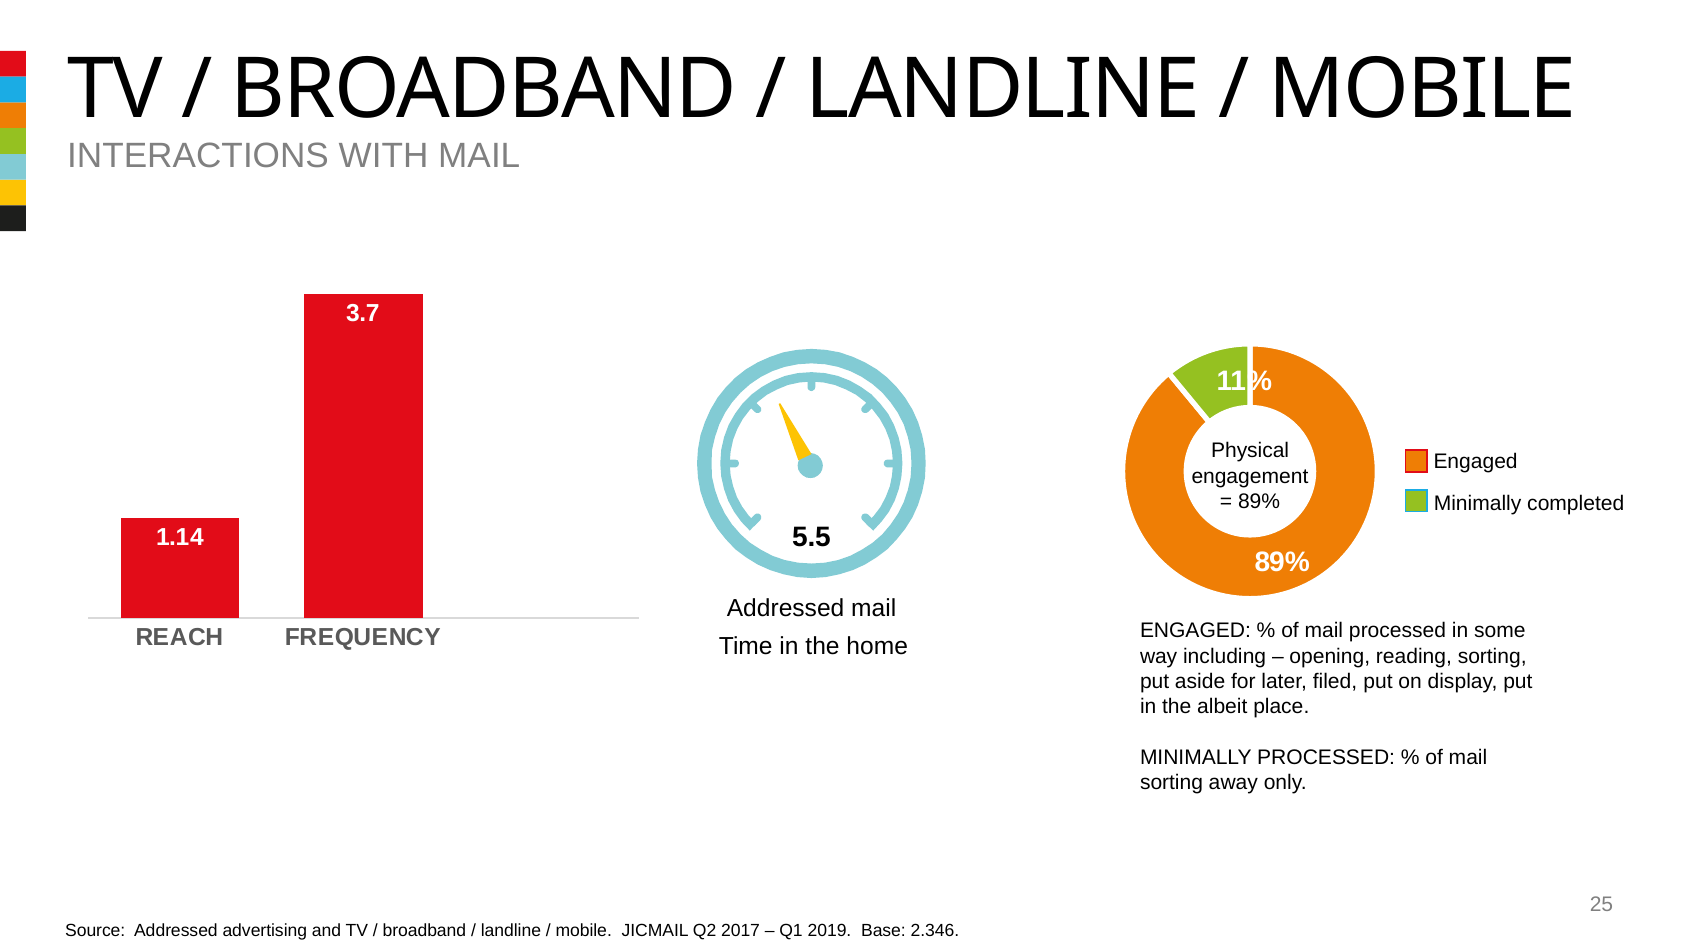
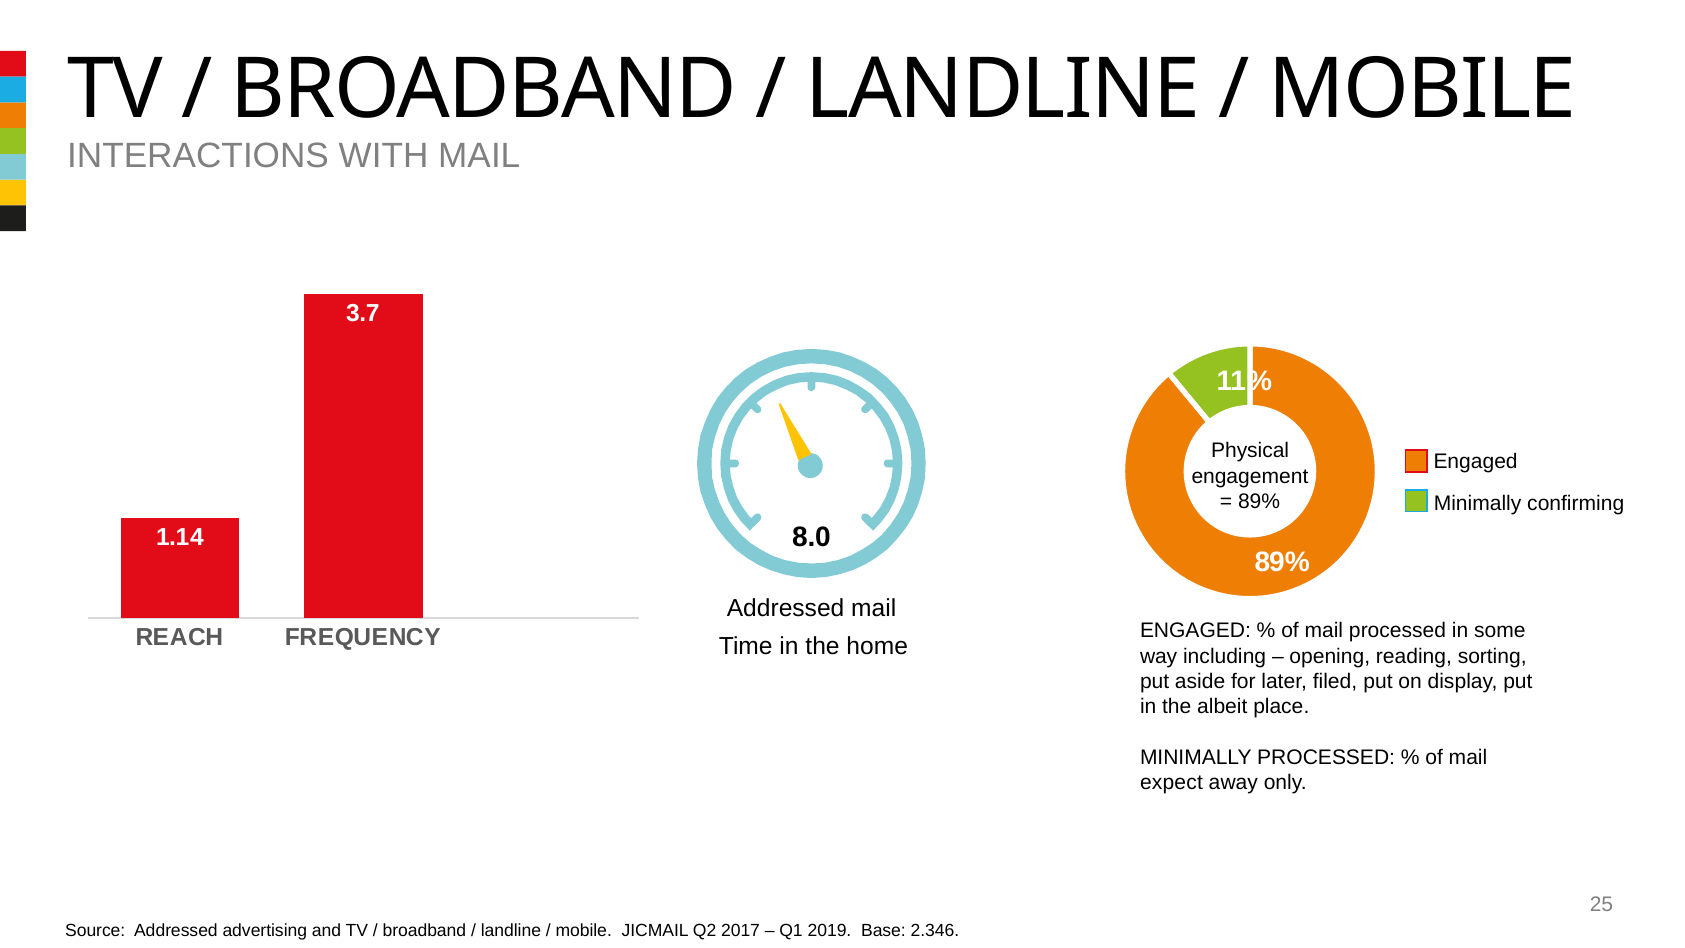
completed: completed -> confirming
5.5: 5.5 -> 8.0
sorting at (1172, 782): sorting -> expect
